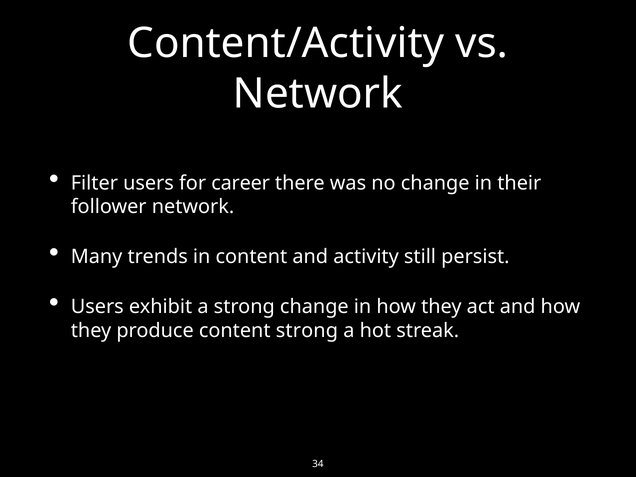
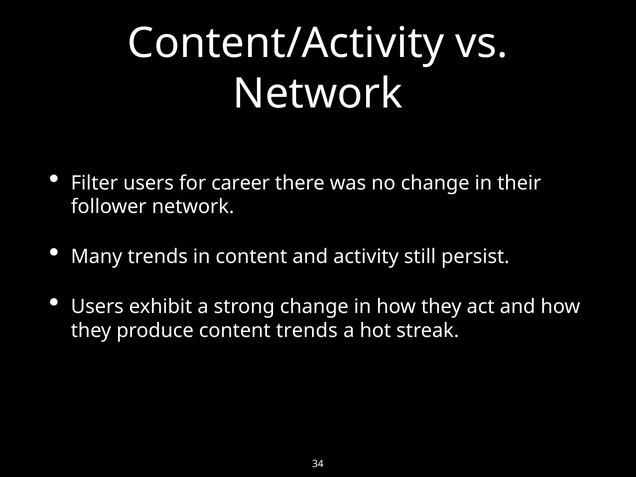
content strong: strong -> trends
